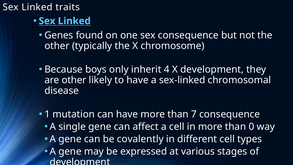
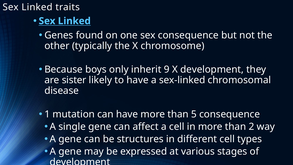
4: 4 -> 9
are other: other -> sister
7: 7 -> 5
0: 0 -> 2
covalently: covalently -> structures
